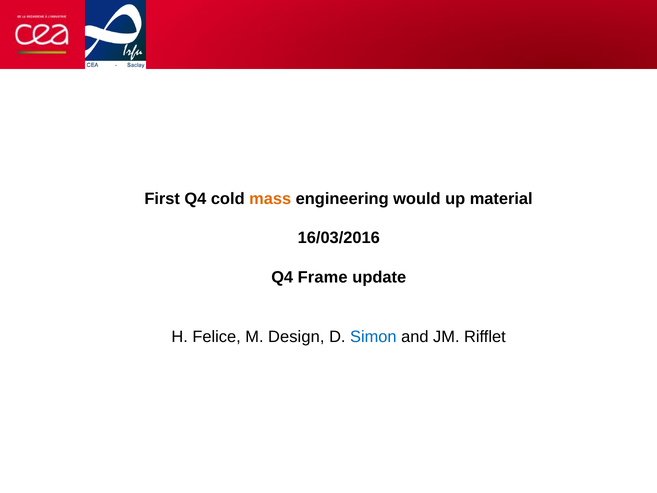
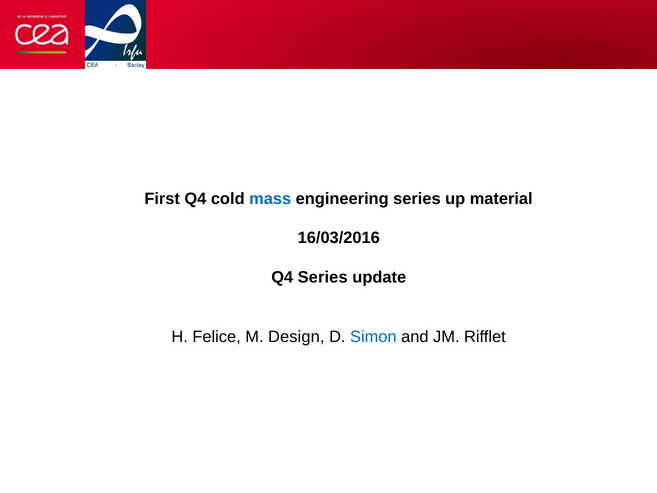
mass colour: orange -> blue
engineering would: would -> series
Q4 Frame: Frame -> Series
